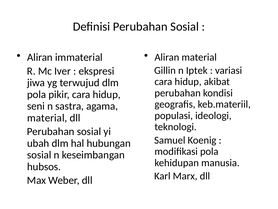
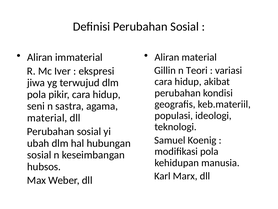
Iptek: Iptek -> Teori
